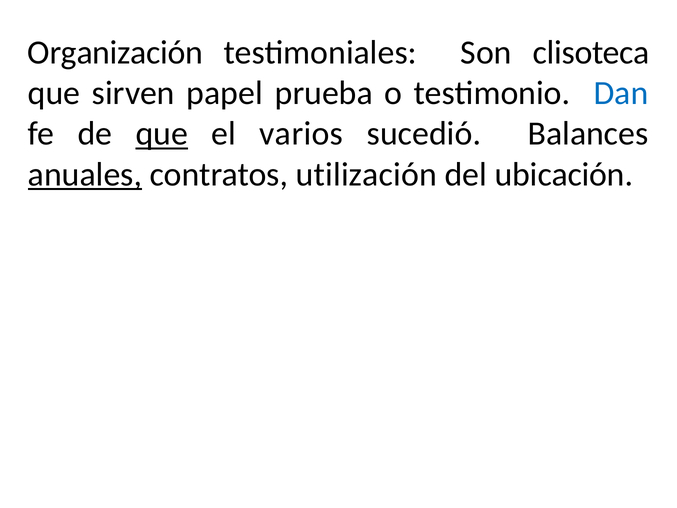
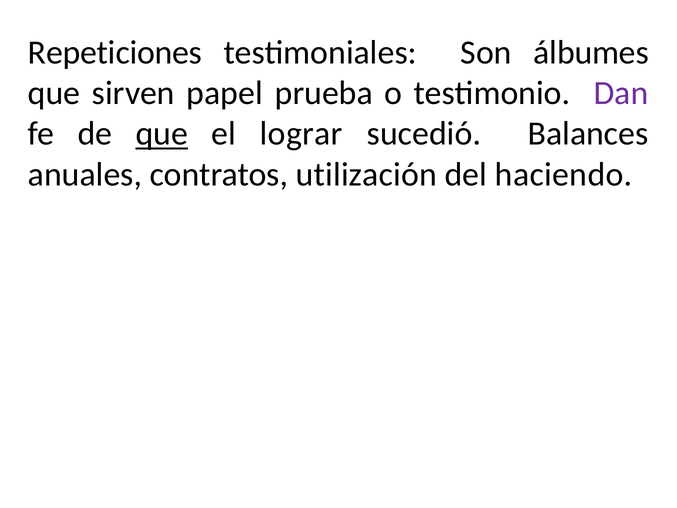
Organización: Organización -> Repeticiones
clisoteca: clisoteca -> álbumes
Dan colour: blue -> purple
varios: varios -> lograr
anuales underline: present -> none
ubicación: ubicación -> haciendo
